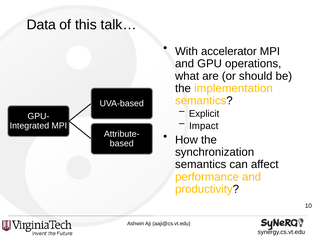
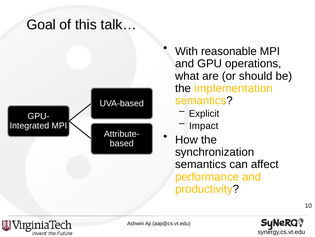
Data: Data -> Goal
accelerator: accelerator -> reasonable
